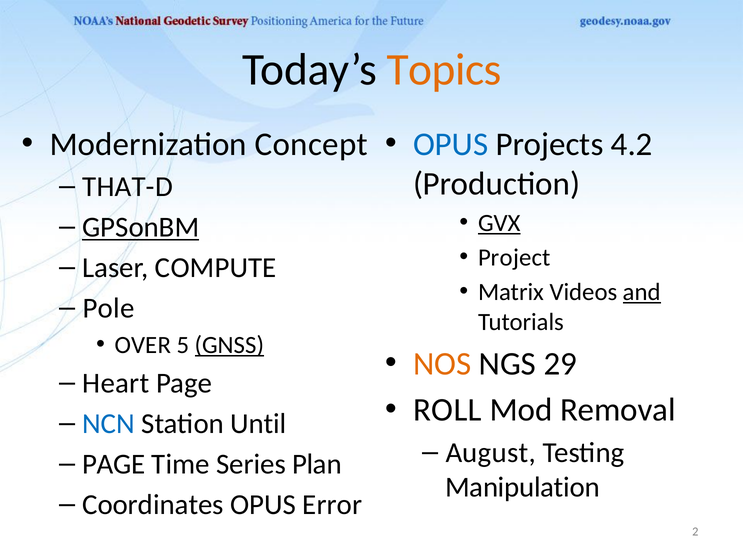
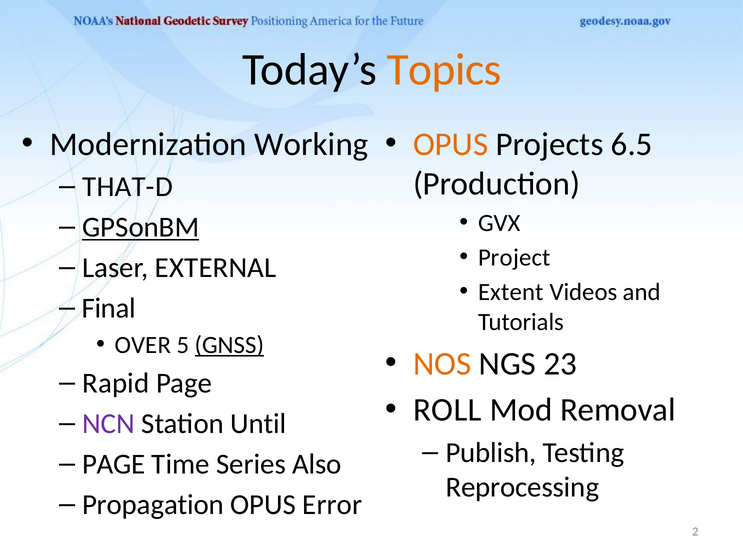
Concept: Concept -> Working
OPUS at (451, 144) colour: blue -> orange
4.2: 4.2 -> 6.5
GVX underline: present -> none
COMPUTE: COMPUTE -> EXTERNAL
Matrix: Matrix -> Extent
and underline: present -> none
Pole: Pole -> Final
29: 29 -> 23
Heart: Heart -> Rapid
NCN colour: blue -> purple
August: August -> Publish
Plan: Plan -> Also
Manipulation: Manipulation -> Reprocessing
Coordinates: Coordinates -> Propagation
